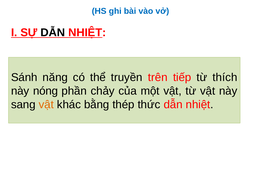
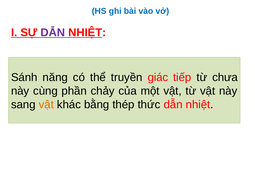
DẪN at (53, 33) colour: black -> purple
trên: trên -> giác
thích: thích -> chưa
nóng: nóng -> cùng
